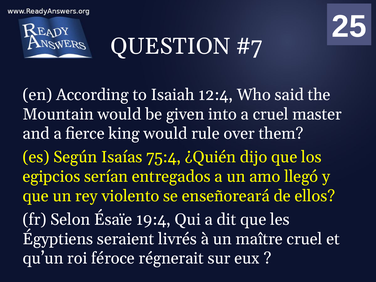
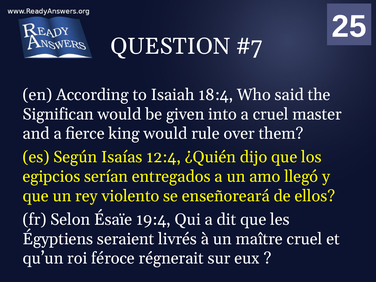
12:4: 12:4 -> 18:4
Mountain: Mountain -> Significan
75:4: 75:4 -> 12:4
